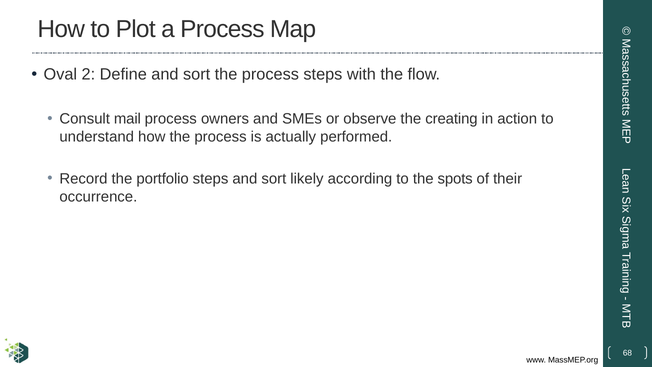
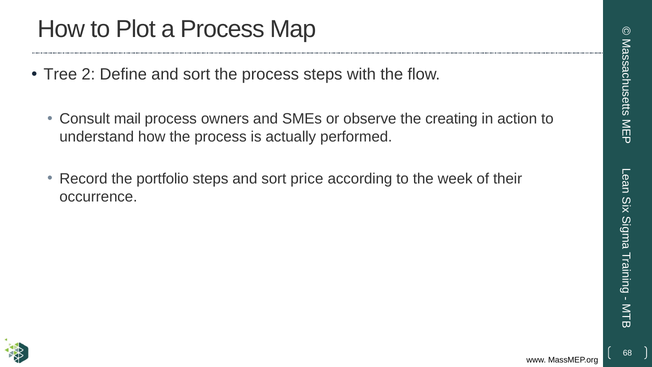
Oval: Oval -> Tree
likely: likely -> price
spots: spots -> week
